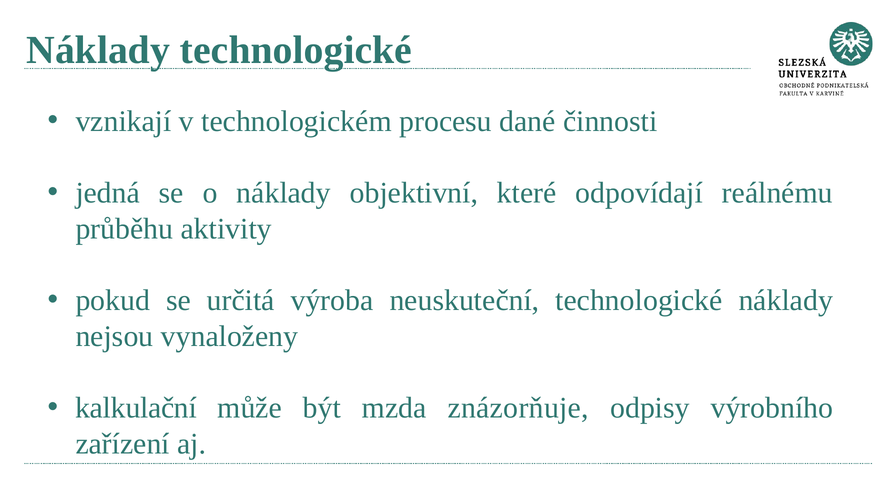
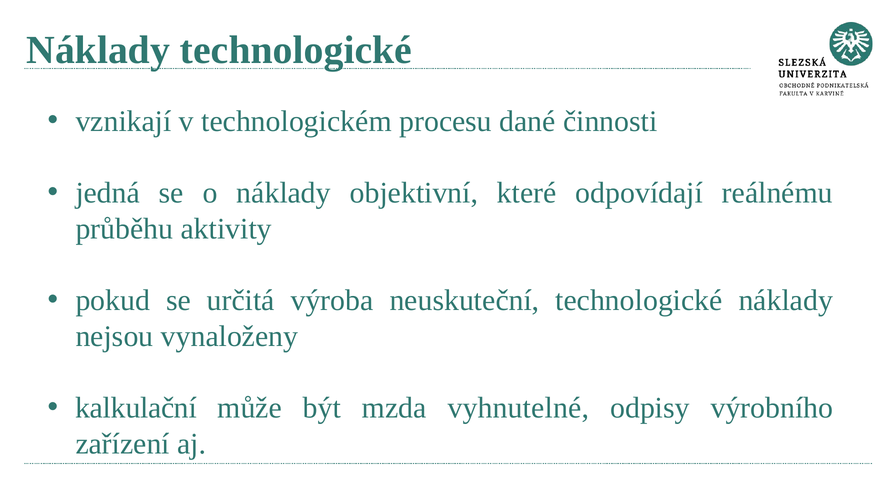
znázorňuje: znázorňuje -> vyhnutelné
